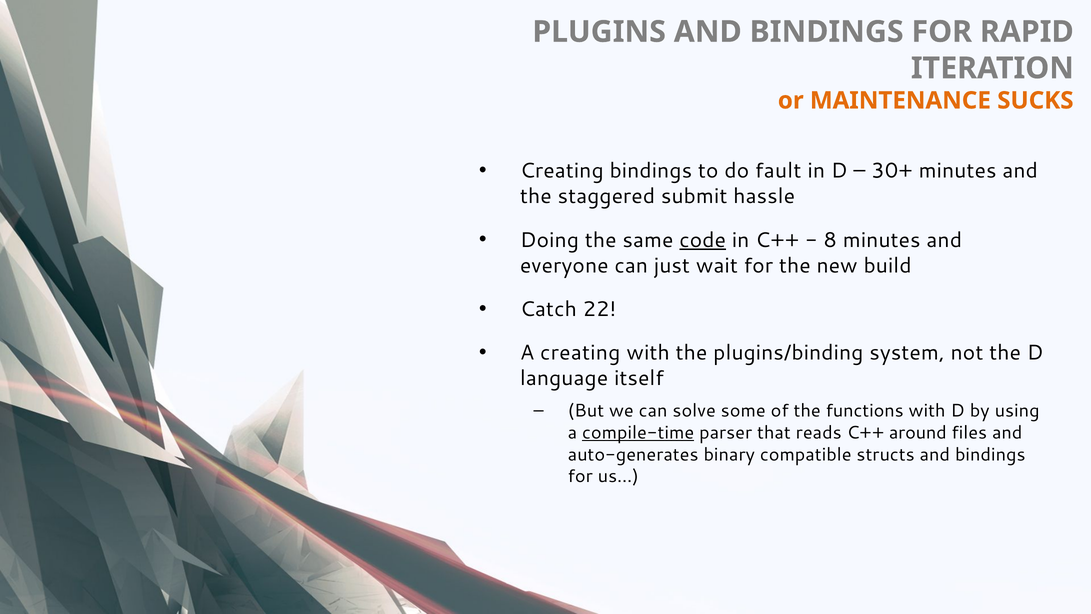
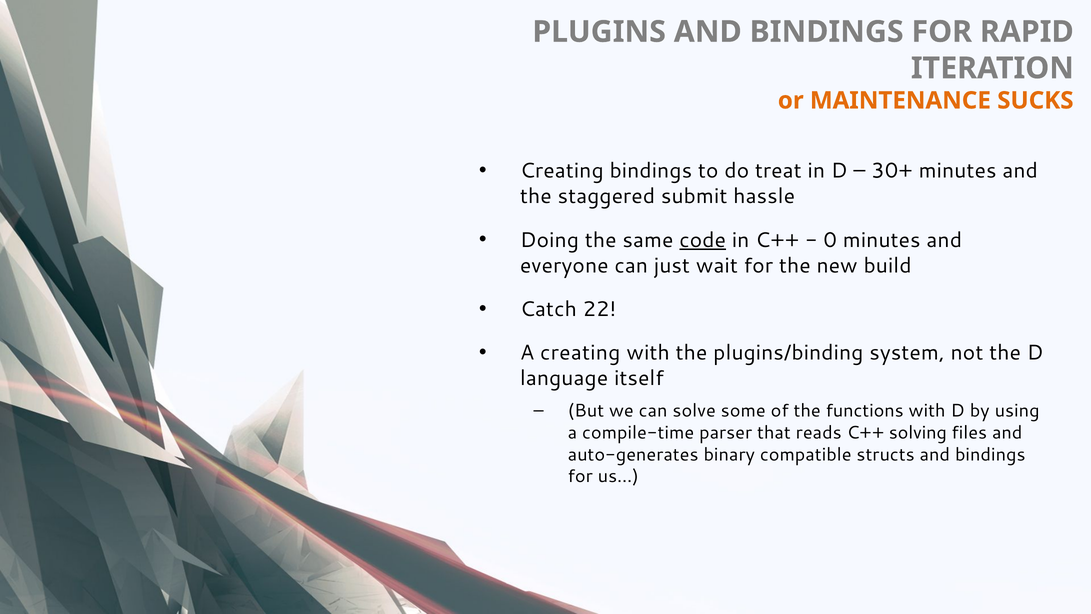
fault: fault -> treat
8: 8 -> 0
compile-time underline: present -> none
around: around -> solving
